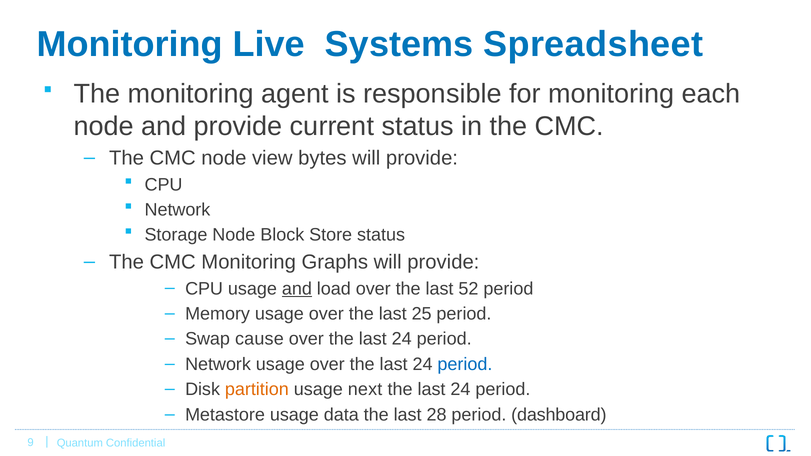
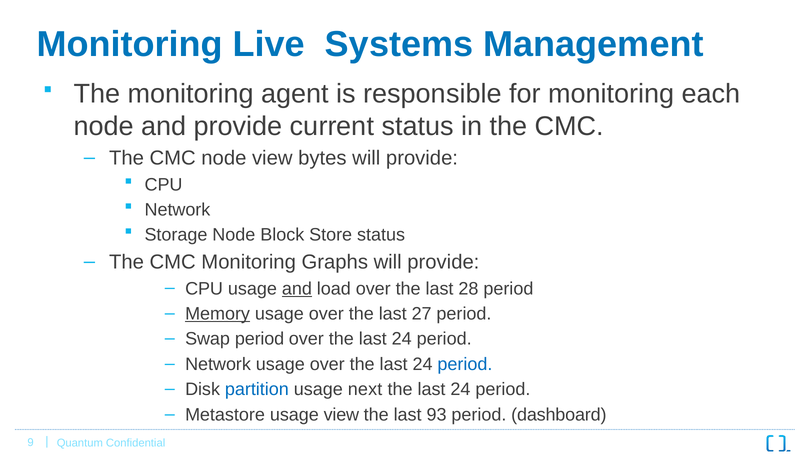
Spreadsheet: Spreadsheet -> Management
52: 52 -> 28
Memory underline: none -> present
25: 25 -> 27
Swap cause: cause -> period
partition colour: orange -> blue
usage data: data -> view
28: 28 -> 93
